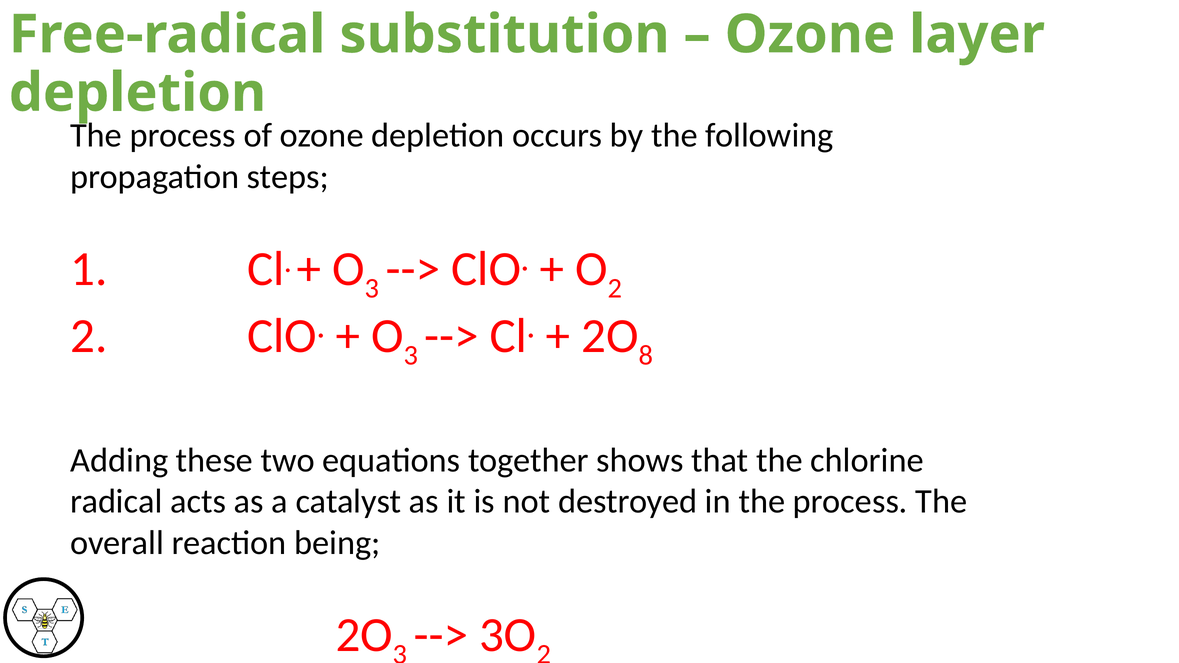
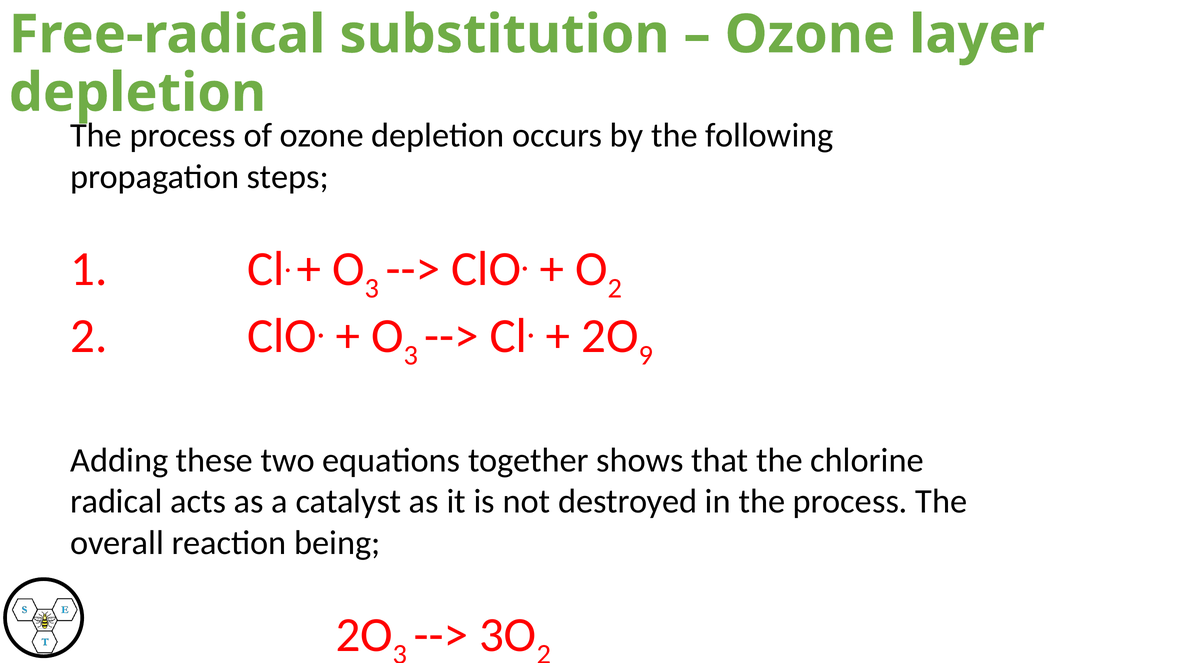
8: 8 -> 9
